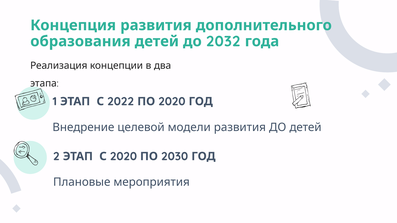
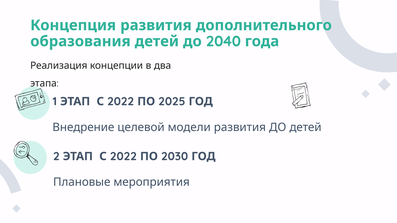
2032: 2032 -> 2040
2022 2020: 2020 -> 2025
2 ЭТАП 2020: 2020 -> 2022
